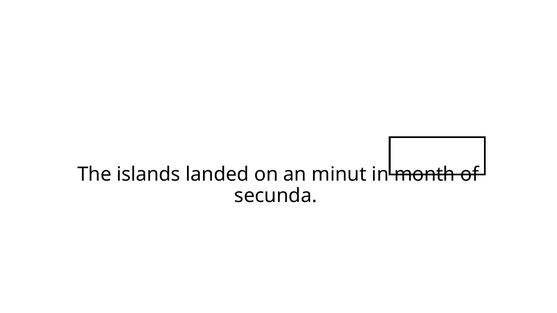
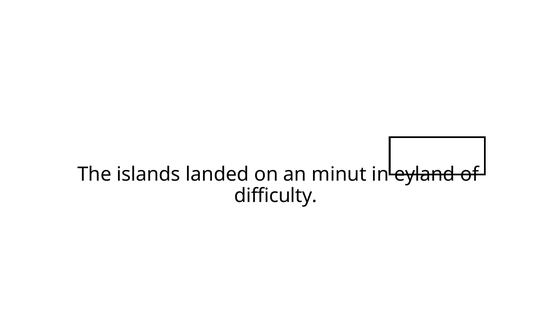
month: month -> eyland
secunda: secunda -> difficulty
